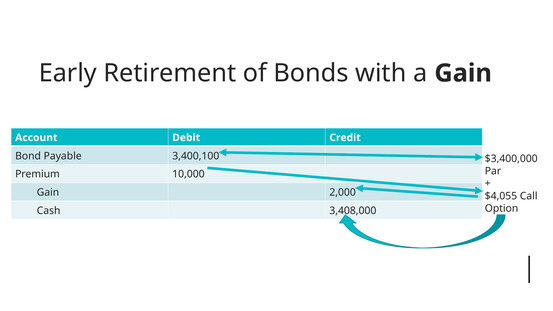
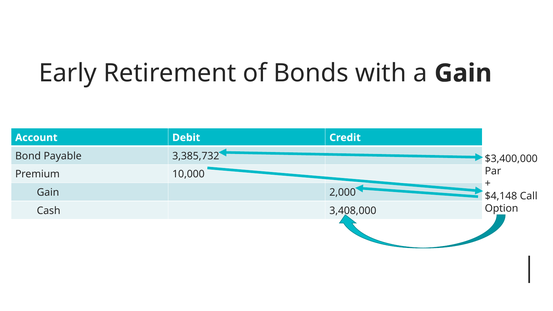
3,400,100: 3,400,100 -> 3,385,732
$4,055: $4,055 -> $4,148
